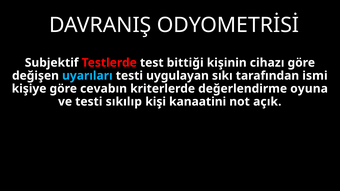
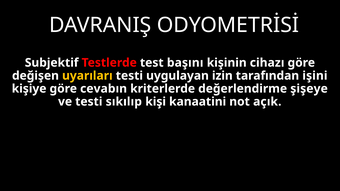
bittiği: bittiği -> başını
uyarıları colour: light blue -> yellow
sıkı: sıkı -> izin
ismi: ismi -> işini
oyuna: oyuna -> şişeye
